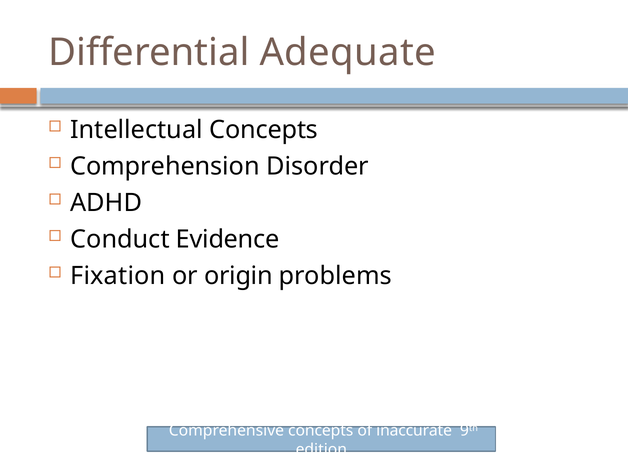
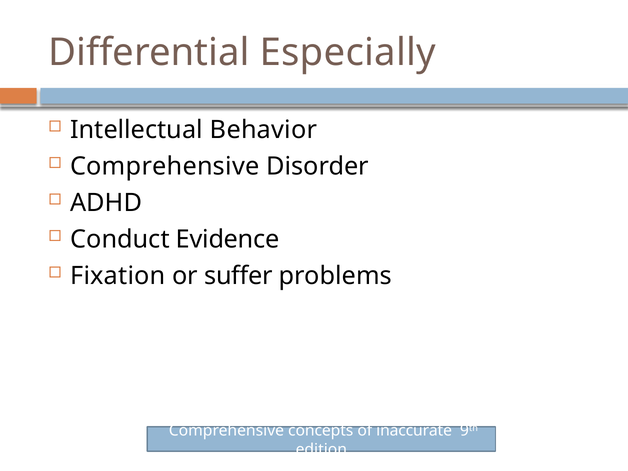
Adequate: Adequate -> Especially
Intellectual Concepts: Concepts -> Behavior
Comprehension at (165, 166): Comprehension -> Comprehensive
origin: origin -> suffer
